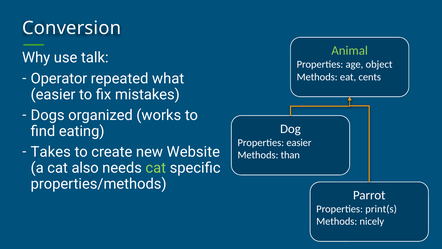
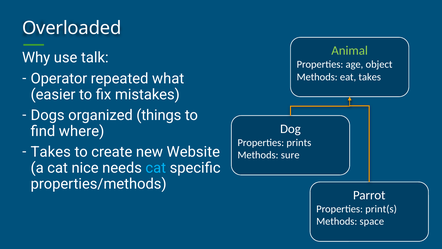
Conversion: Conversion -> Overloaded
eat cents: cents -> takes
works: works -> things
eating: eating -> where
Properties easier: easier -> prints
than: than -> sure
also: also -> nice
cat at (156, 168) colour: light green -> light blue
nicely: nicely -> space
